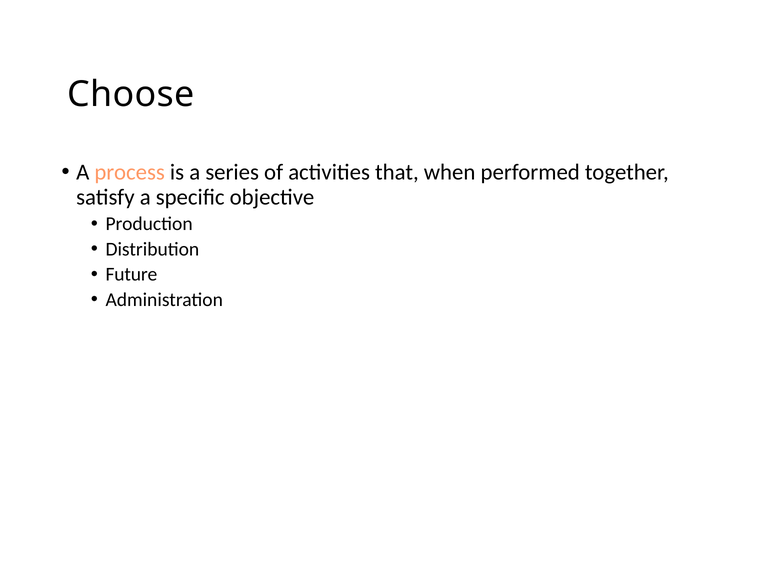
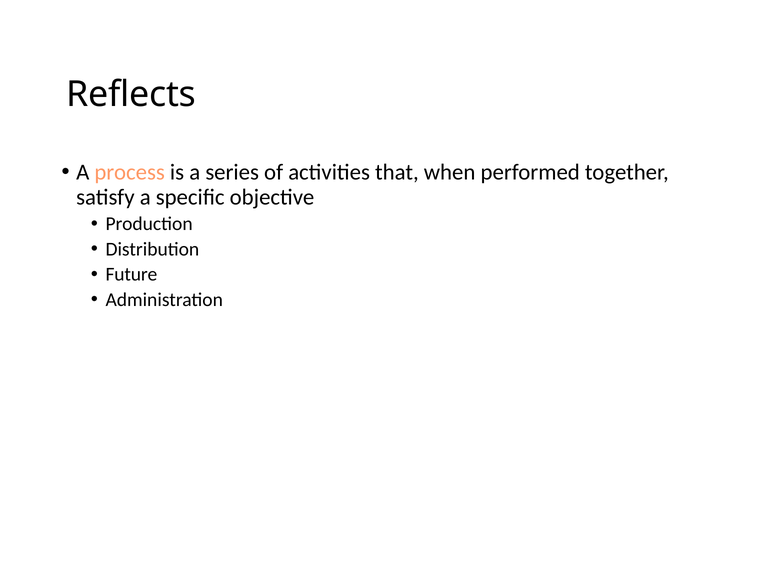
Choose: Choose -> Reflects
